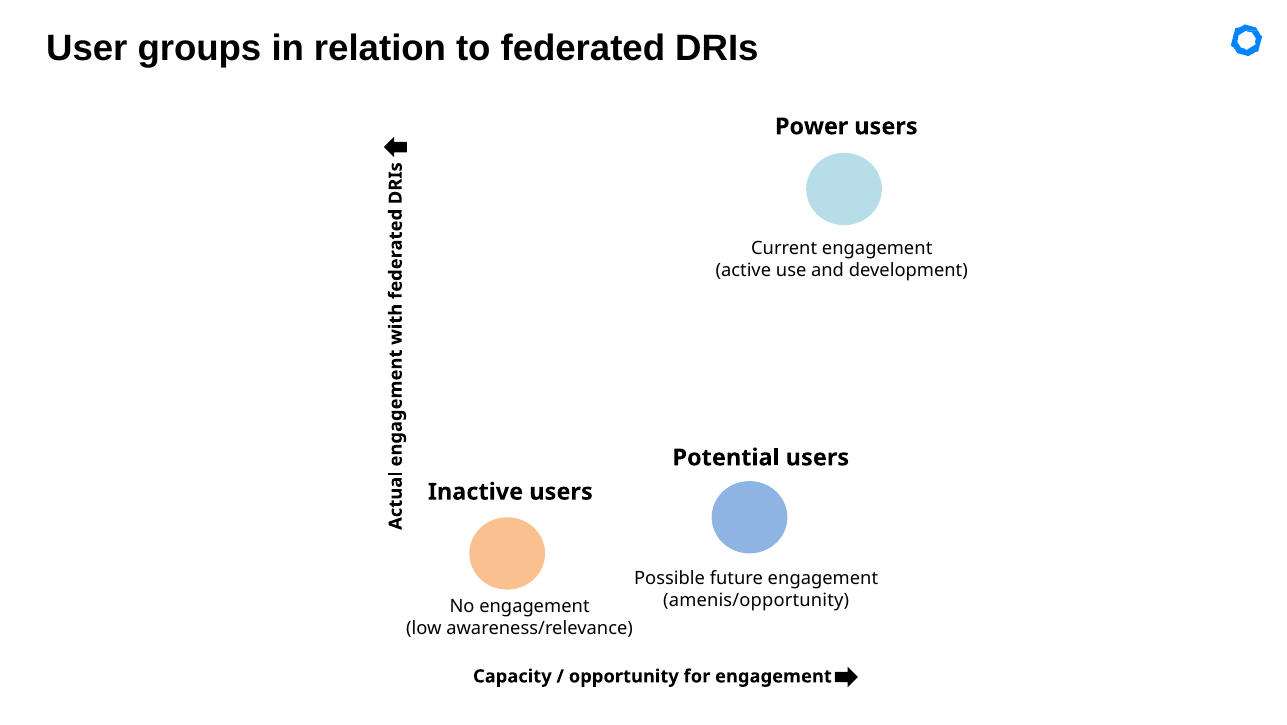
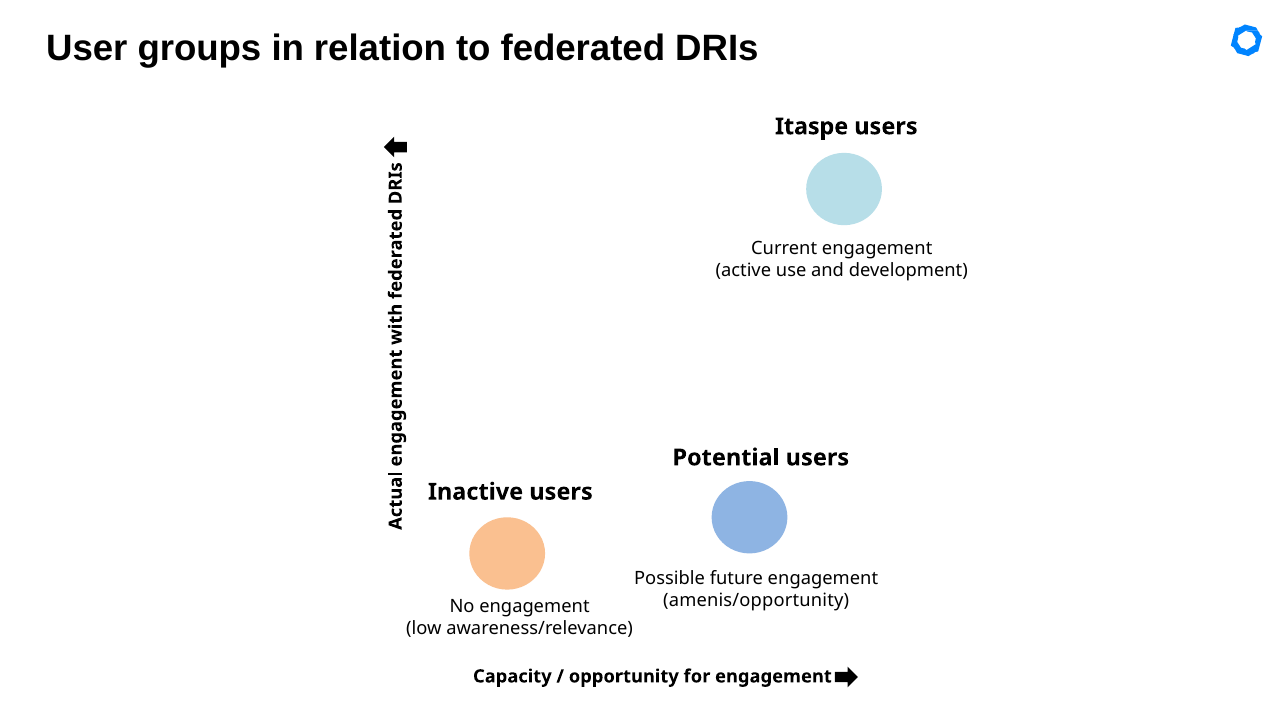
Power: Power -> Itaspe
